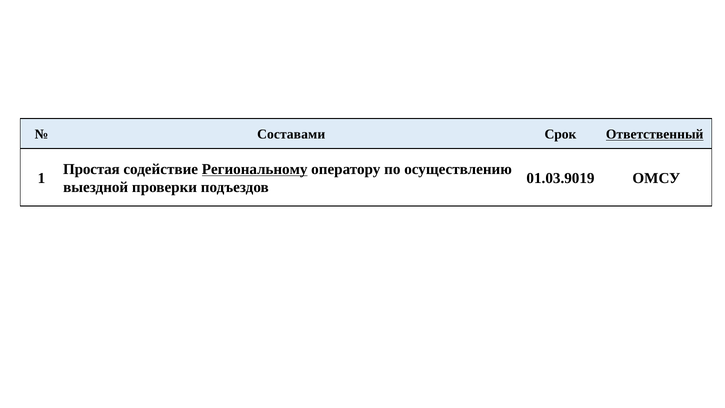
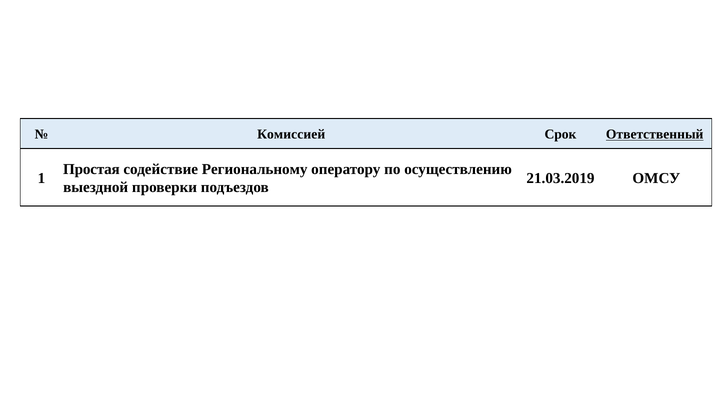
Составами: Составами -> Комиссией
Региональному underline: present -> none
01.03.9019: 01.03.9019 -> 21.03.2019
